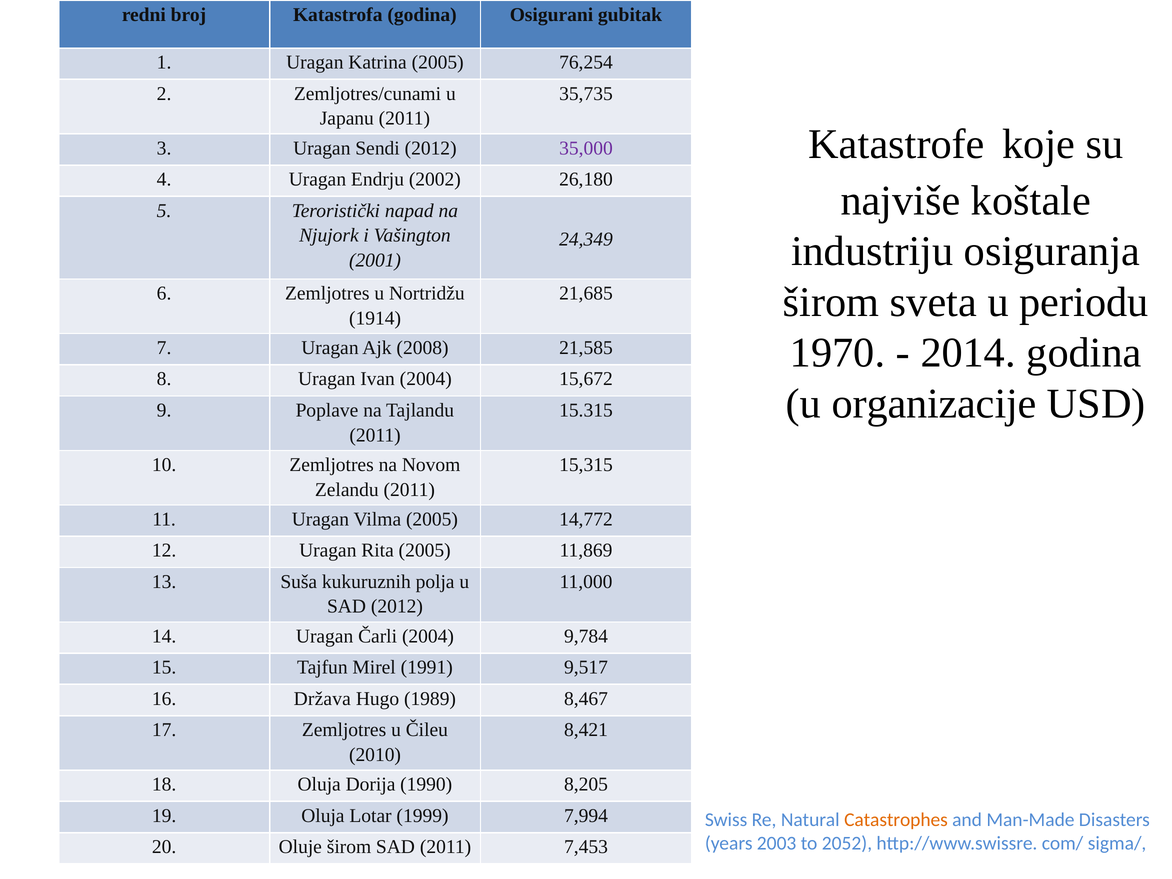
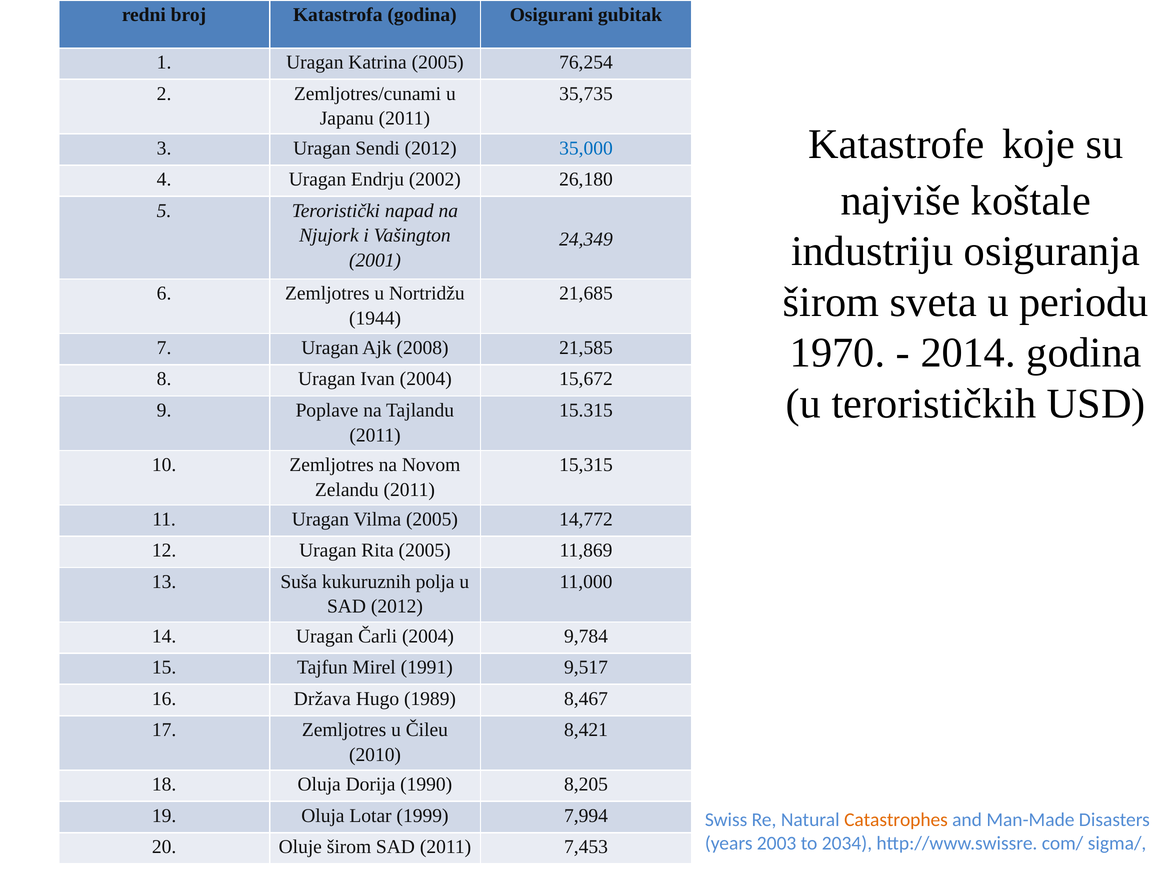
35,000 colour: purple -> blue
1914: 1914 -> 1944
оrgаnizаciје: оrgаnizаciје -> terorističkih
2052: 2052 -> 2034
